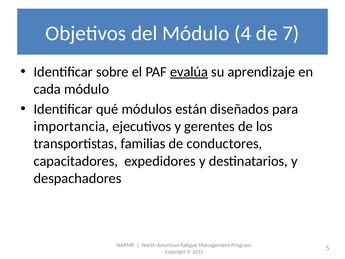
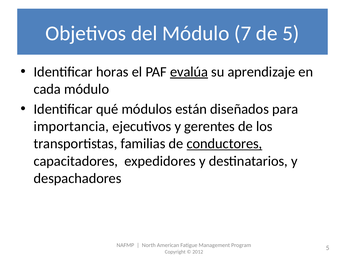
4: 4 -> 7
de 7: 7 -> 5
sobre: sobre -> horas
conductores underline: none -> present
